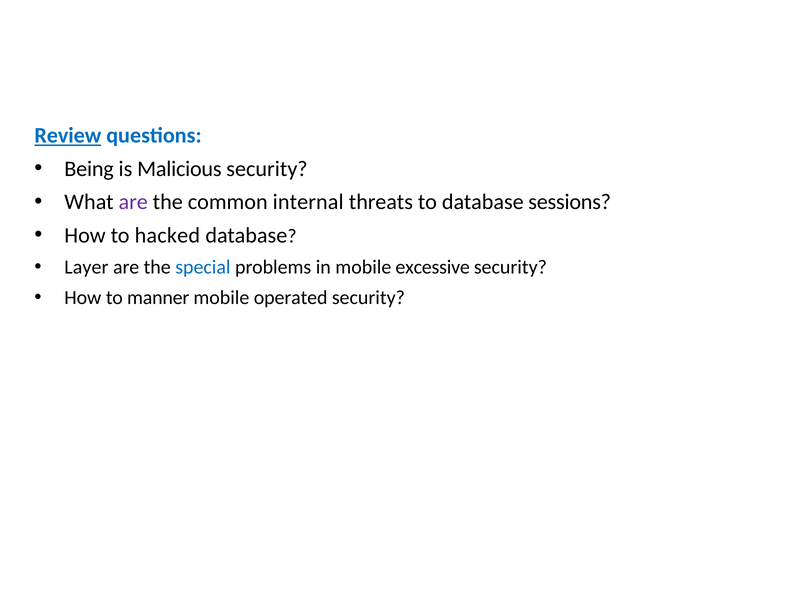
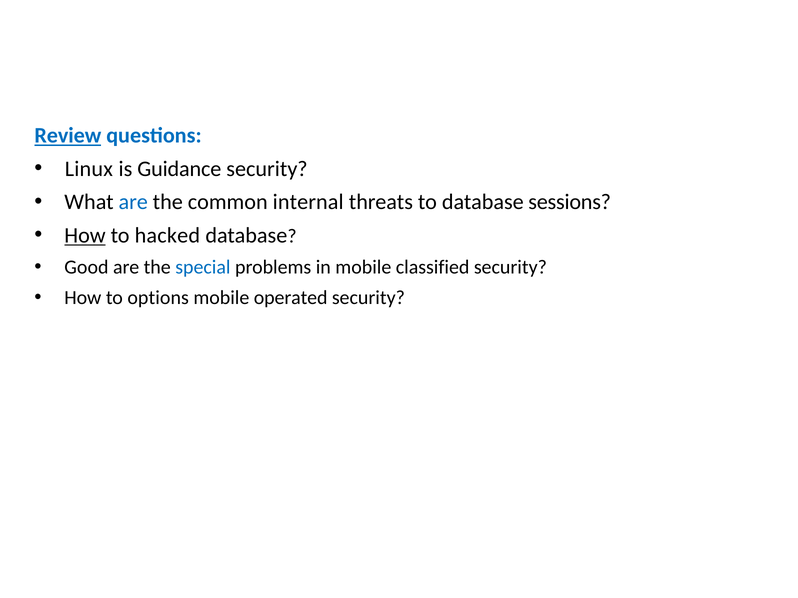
Being: Being -> Linux
Malicious: Malicious -> Guidance
are at (133, 202) colour: purple -> blue
How at (85, 236) underline: none -> present
Layer: Layer -> Good
excessive: excessive -> classified
manner: manner -> options
